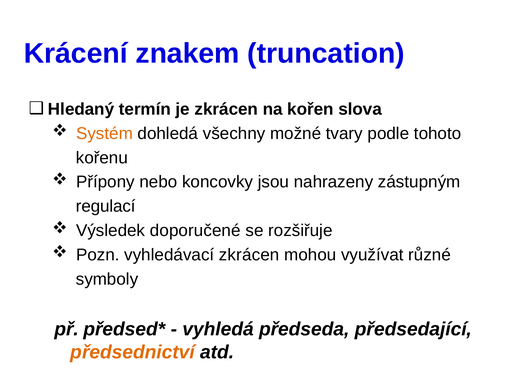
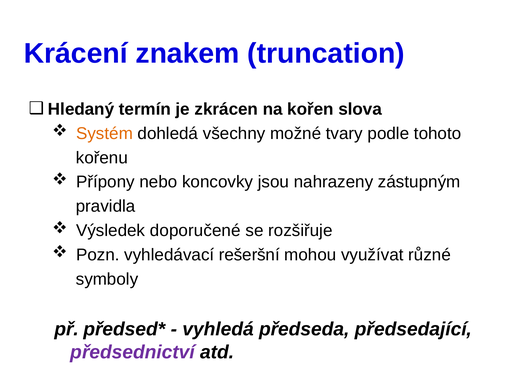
regulací: regulací -> pravidla
vyhledávací zkrácen: zkrácen -> rešeršní
předsednictví colour: orange -> purple
